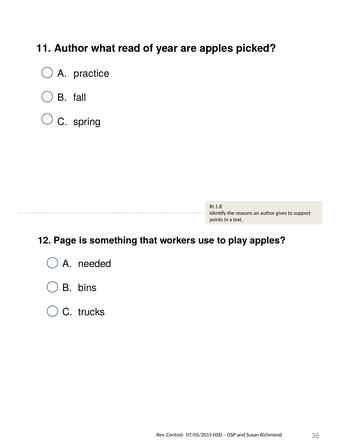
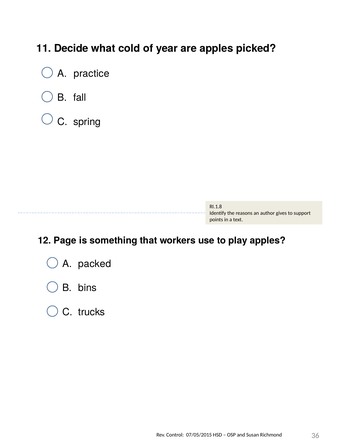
11 Author: Author -> Decide
read: read -> cold
needed: needed -> packed
